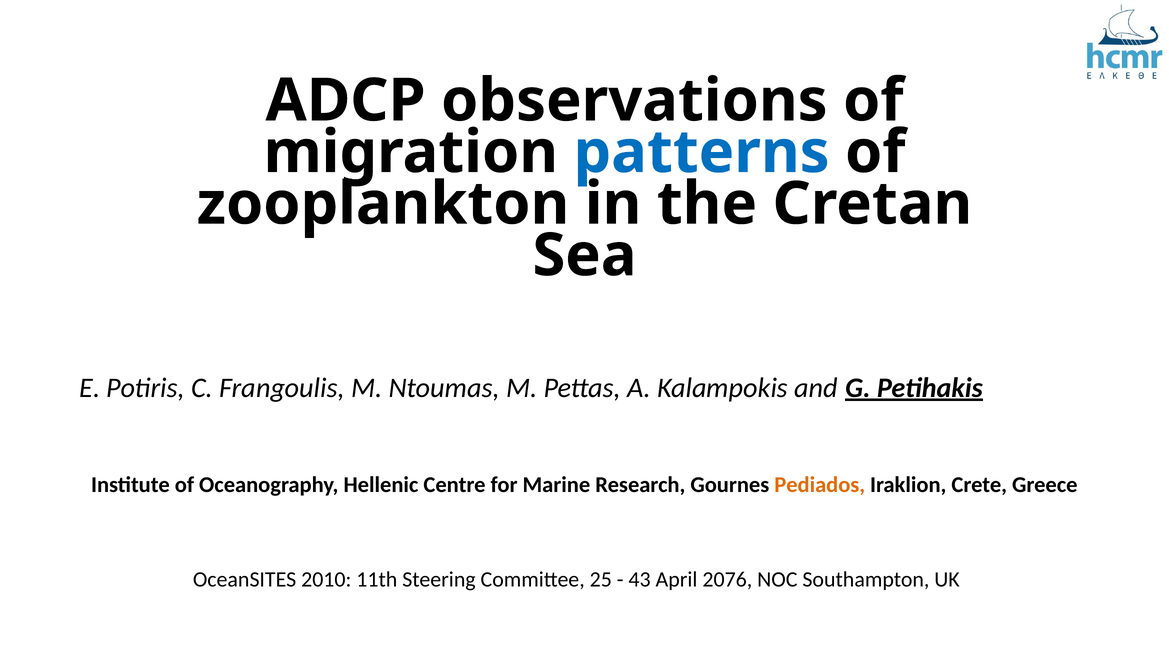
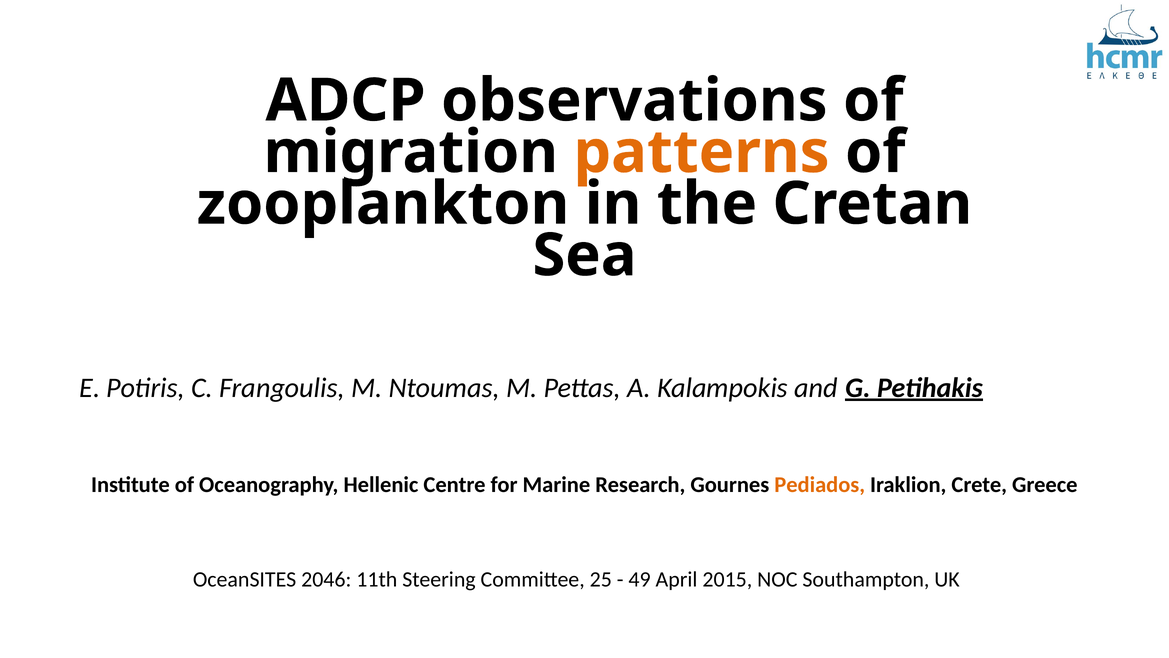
patterns colour: blue -> orange
2010: 2010 -> 2046
43: 43 -> 49
2076: 2076 -> 2015
